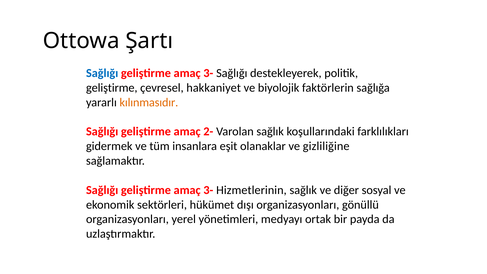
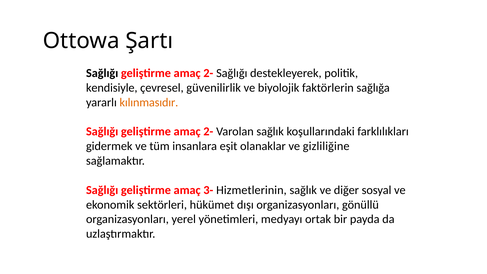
Sağlığı at (102, 73) colour: blue -> black
3- at (208, 73): 3- -> 2-
geliştirme at (112, 88): geliştirme -> kendisiyle
hakkaniyet: hakkaniyet -> güvenilirlik
